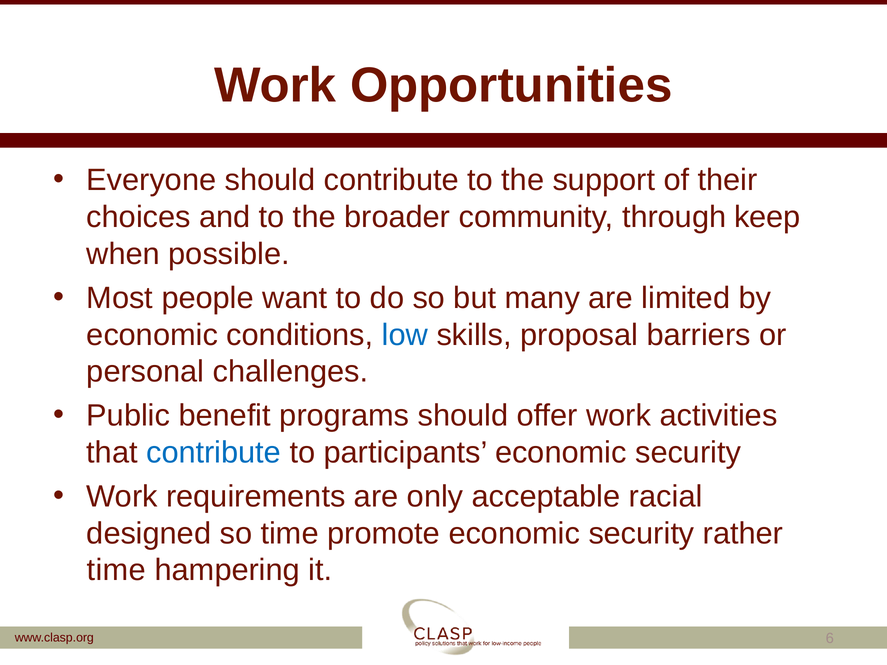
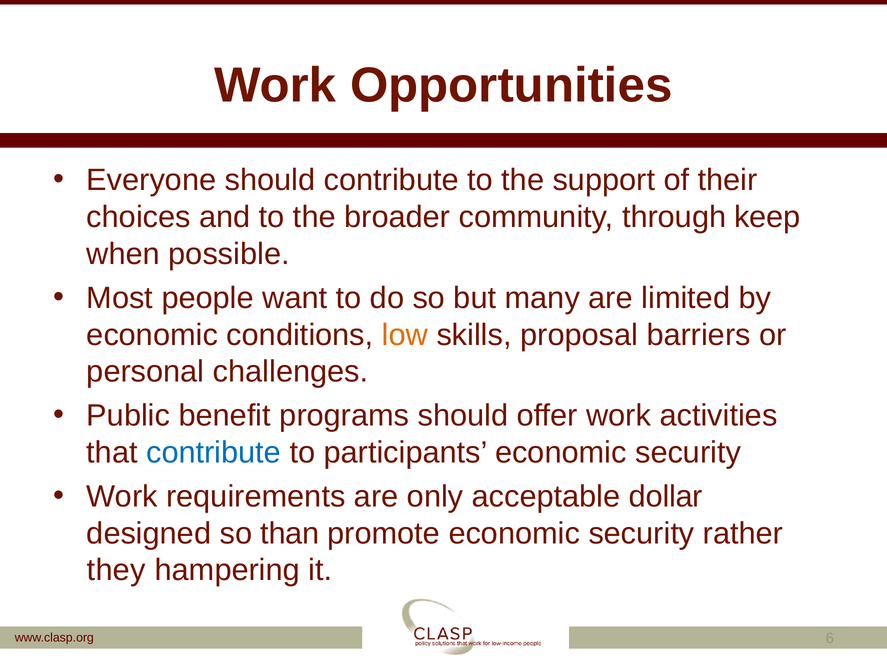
low colour: blue -> orange
racial: racial -> dollar
so time: time -> than
time at (116, 571): time -> they
